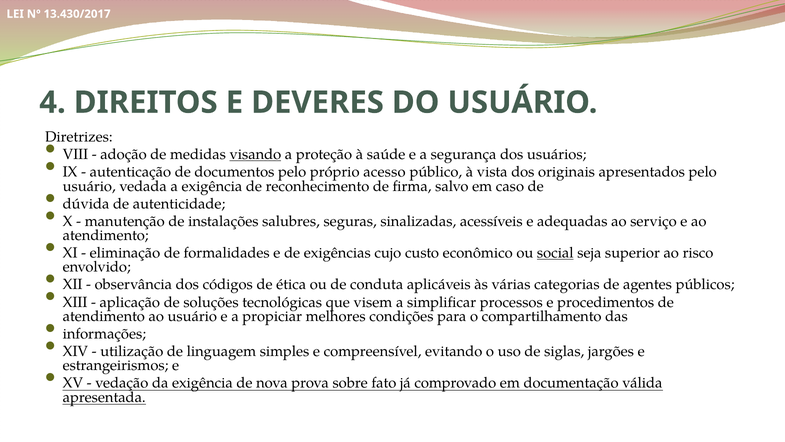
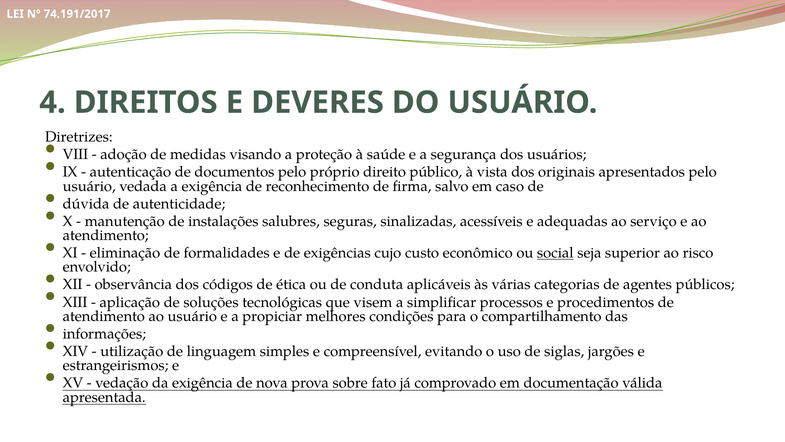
13.430/2017: 13.430/2017 -> 74.191/2017
visando underline: present -> none
acesso: acesso -> direito
